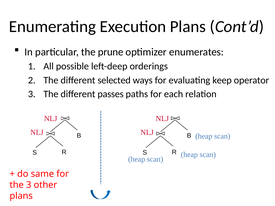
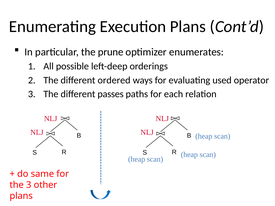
selected: selected -> ordered
keep: keep -> used
